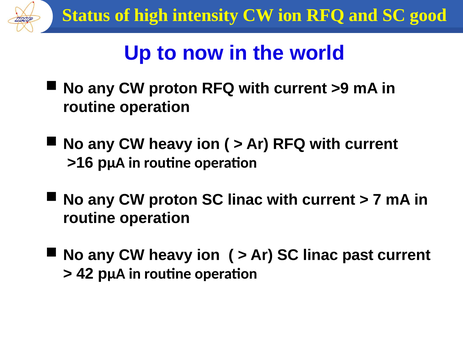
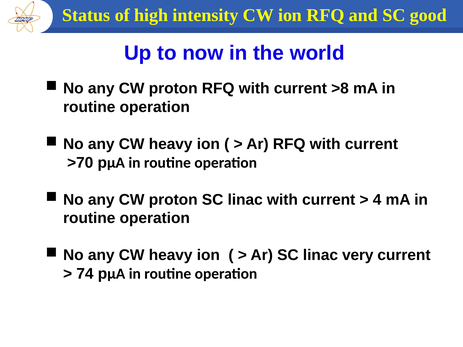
>9: >9 -> >8
>16: >16 -> >70
7: 7 -> 4
past: past -> very
42: 42 -> 74
